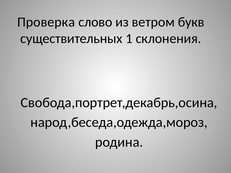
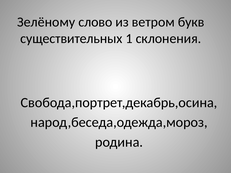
Проверка: Проверка -> Зелёному
